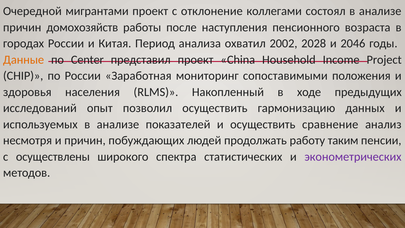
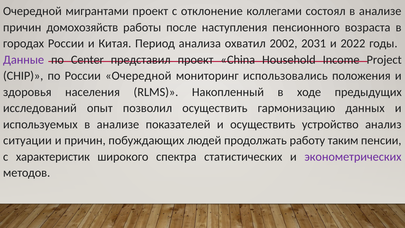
2028: 2028 -> 2031
2046: 2046 -> 2022
Данные colour: orange -> purple
России Заработная: Заработная -> Очередной
сопоставимыми: сопоставимыми -> использовались
сравнение: сравнение -> устройство
несмотря: несмотря -> ситуации
осуществлены: осуществлены -> характеристик
